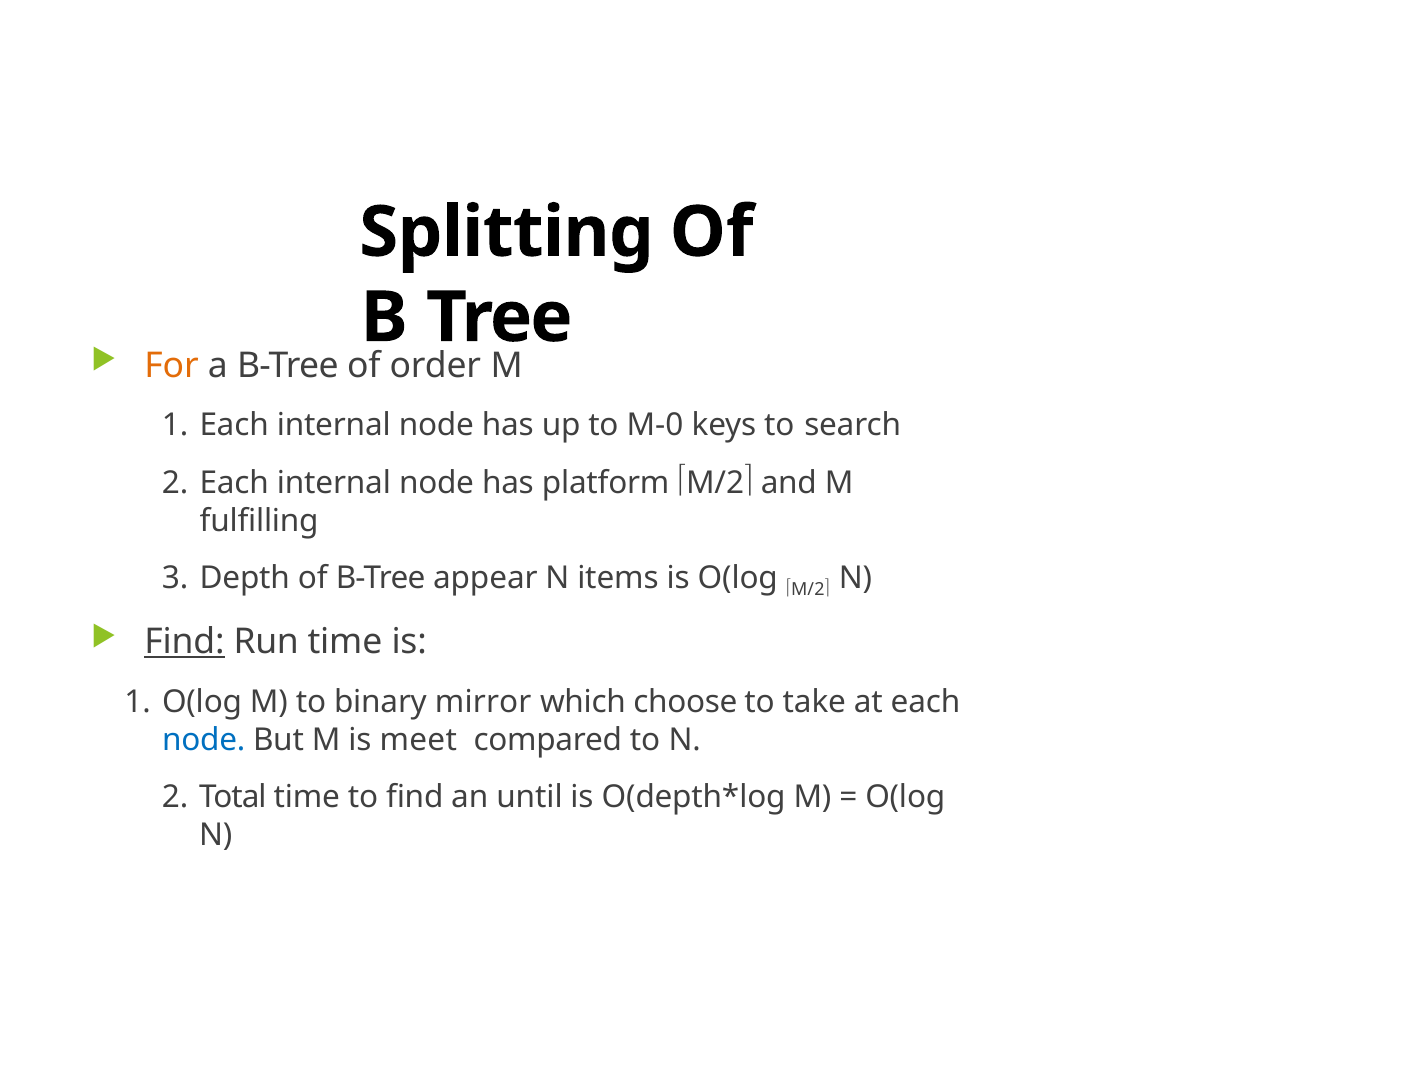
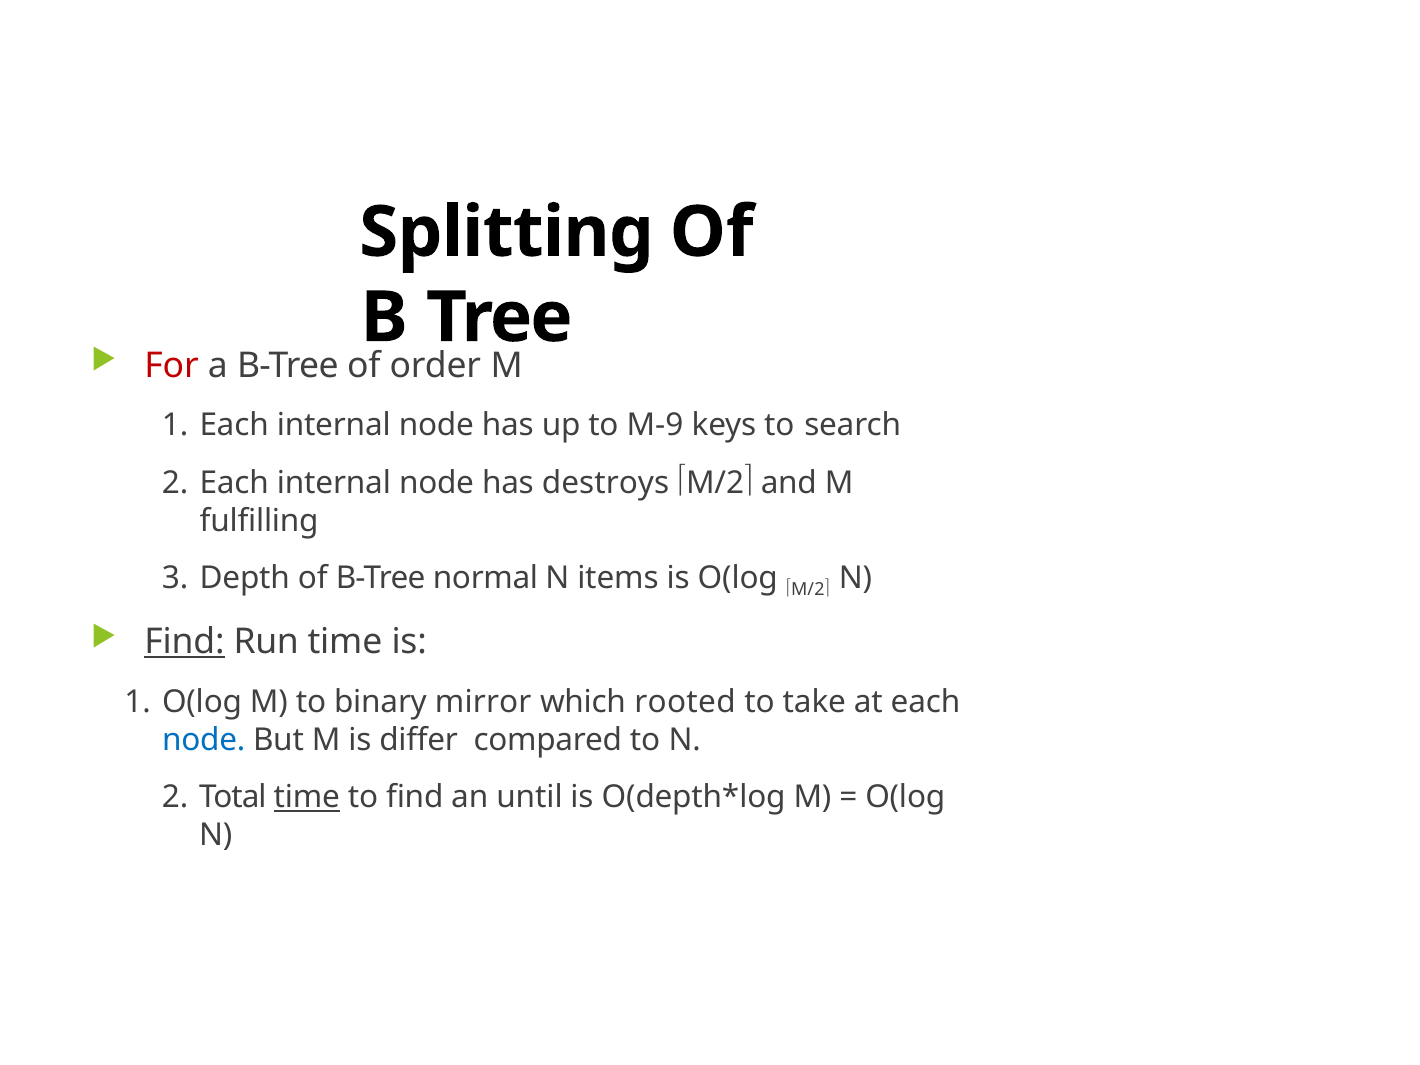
For colour: orange -> red
M-0: M-0 -> M-9
platform: platform -> destroys
appear: appear -> normal
choose: choose -> rooted
meet: meet -> differ
time at (307, 797) underline: none -> present
